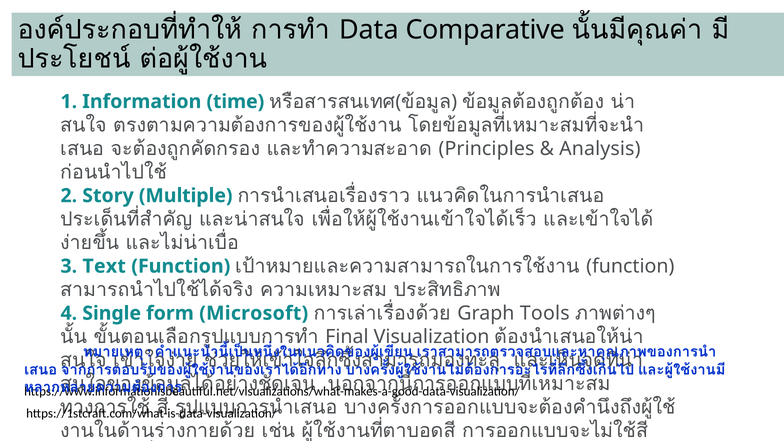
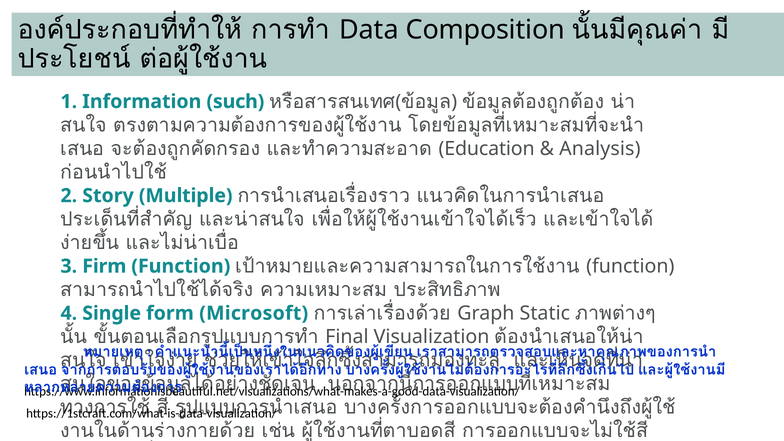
Comparative: Comparative -> Composition
time: time -> such
Principles: Principles -> Education
Text: Text -> Firm
Tools: Tools -> Static
